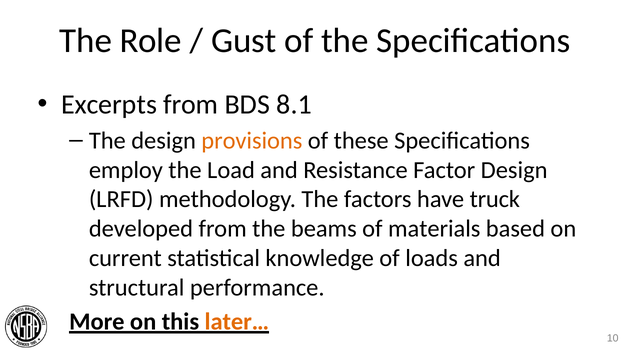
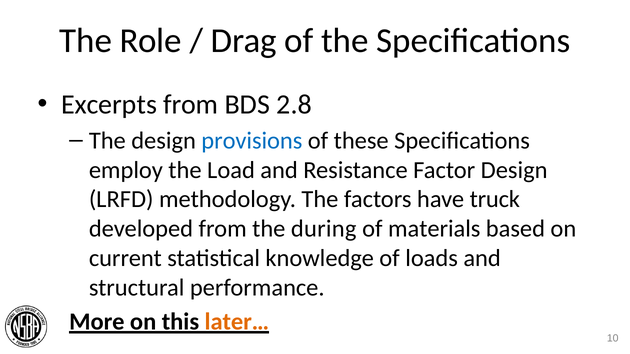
Gust: Gust -> Drag
8.1: 8.1 -> 2.8
provisions colour: orange -> blue
beams: beams -> during
